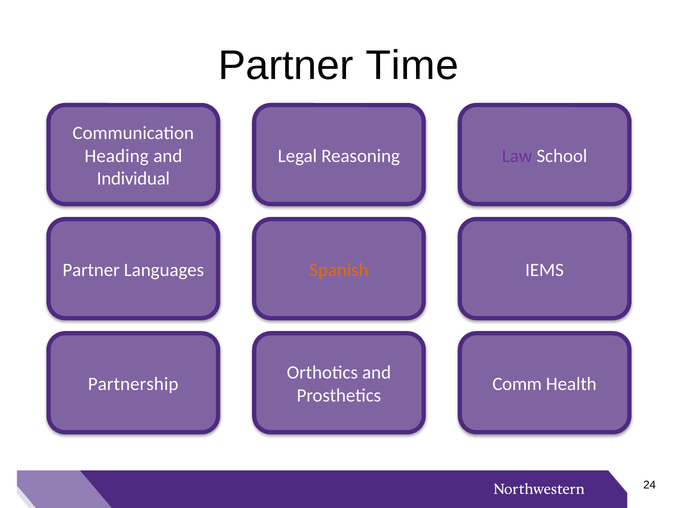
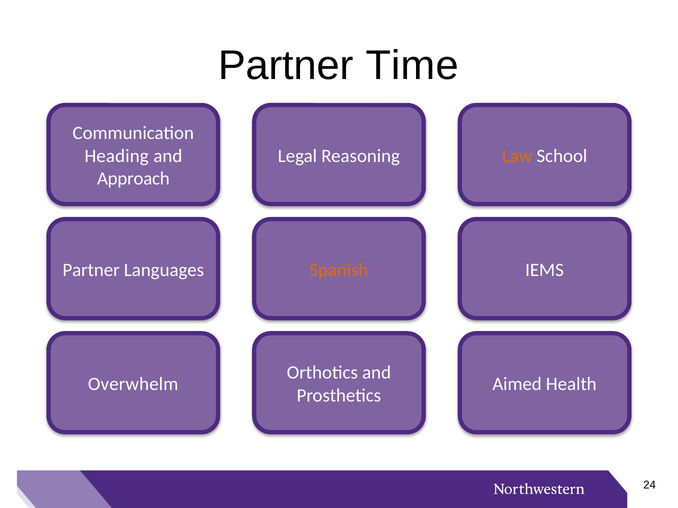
Law colour: purple -> orange
Individual: Individual -> Approach
Partnership: Partnership -> Overwhelm
Comm: Comm -> Aimed
